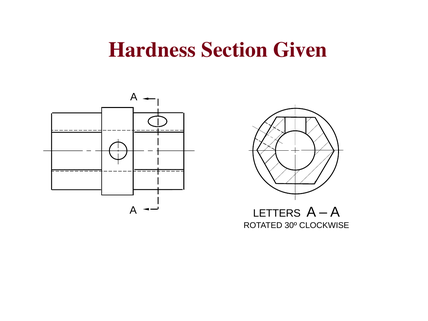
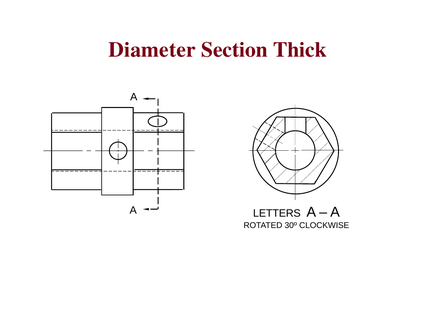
Hardness: Hardness -> Diameter
Given: Given -> Thick
